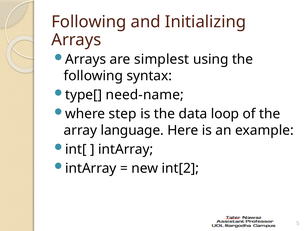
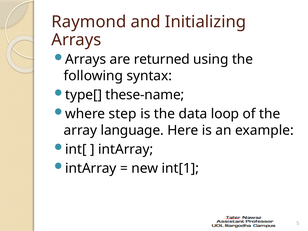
Following at (89, 22): Following -> Raymond
simplest: simplest -> returned
need-name: need-name -> these-name
int[2: int[2 -> int[1
